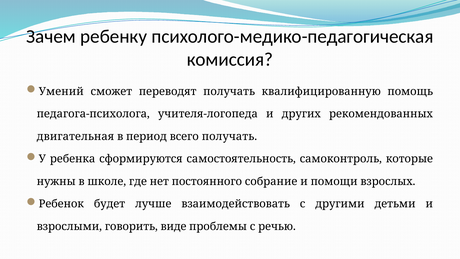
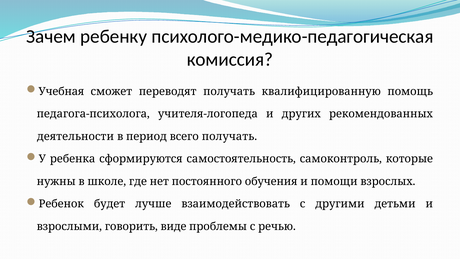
Умений: Умений -> Учебная
двигательная: двигательная -> деятельности
собрание: собрание -> обучения
